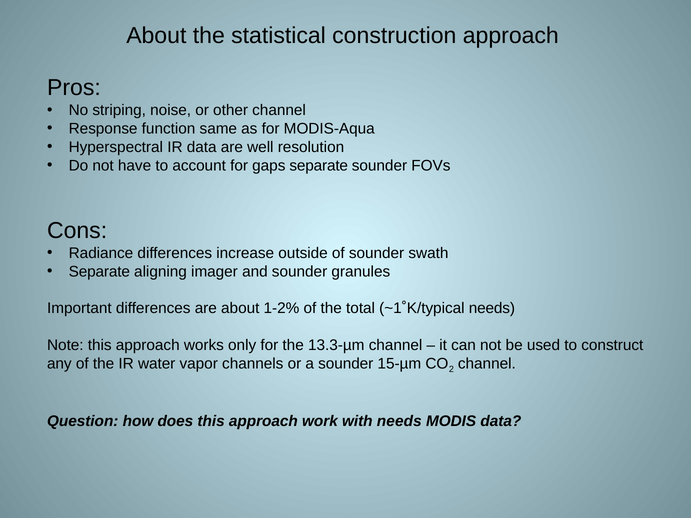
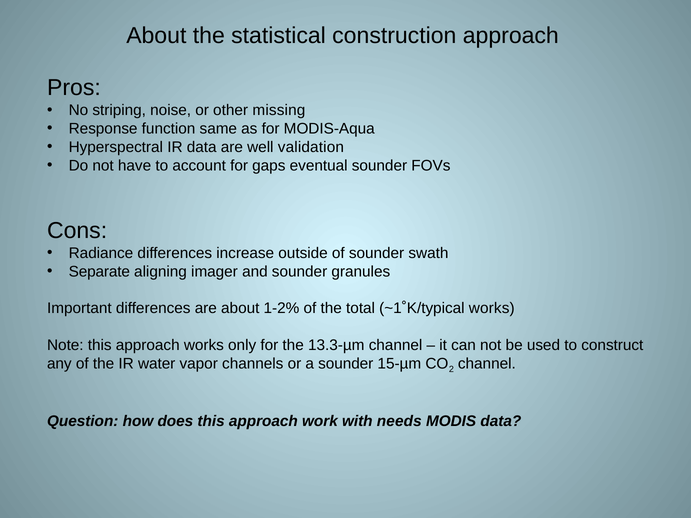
other channel: channel -> missing
resolution: resolution -> validation
gaps separate: separate -> eventual
~1˚K/typical needs: needs -> works
